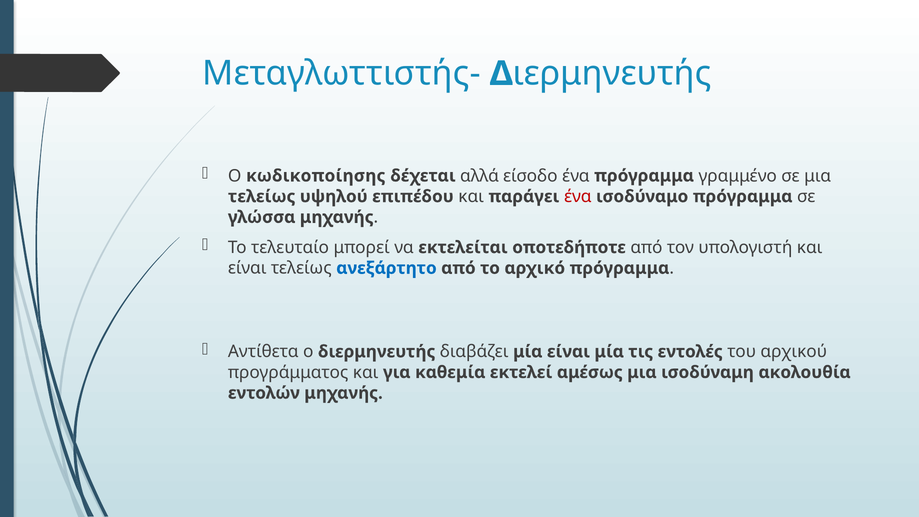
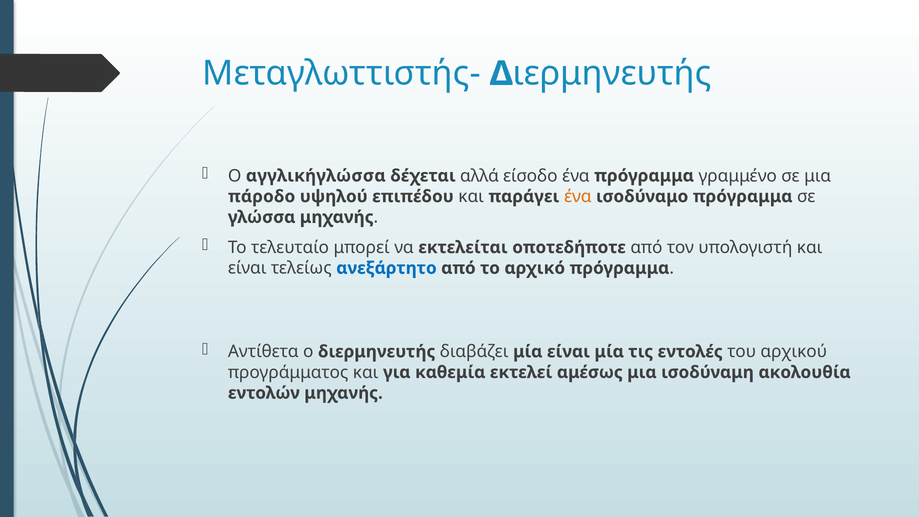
κωδικοποίησης: κωδικοποίησης -> αγγλικήγλώσσα
τελείως at (262, 197): τελείως -> πάροδο
ένα at (578, 197) colour: red -> orange
